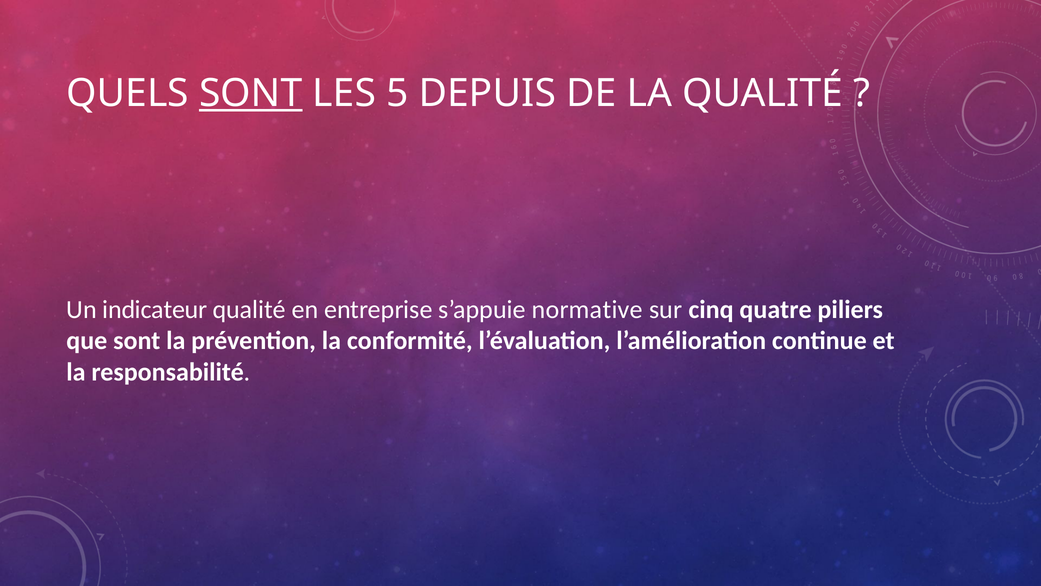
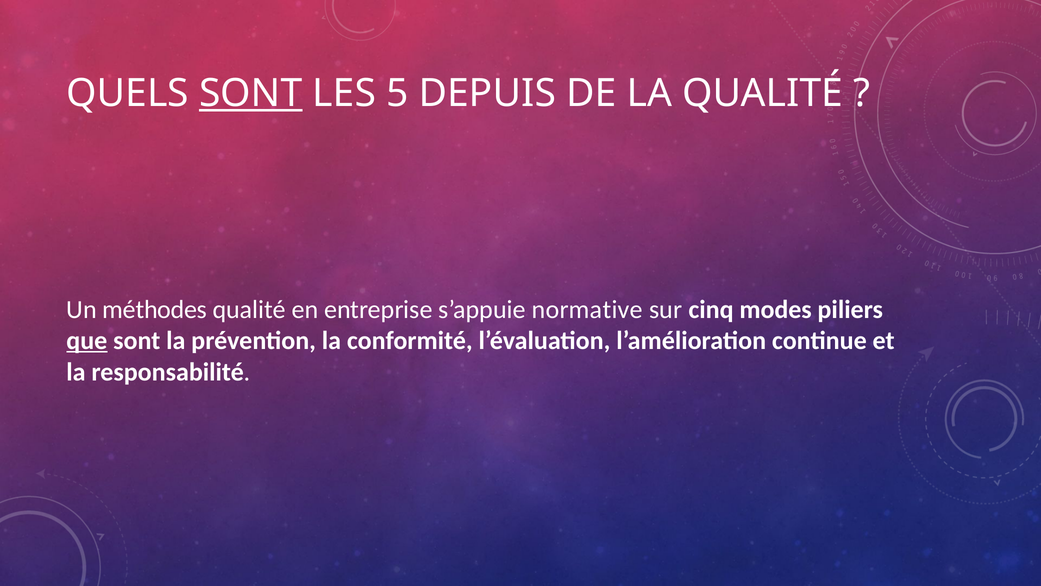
indicateur: indicateur -> méthodes
quatre: quatre -> modes
que underline: none -> present
